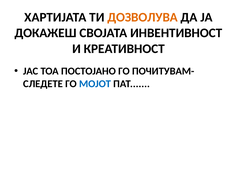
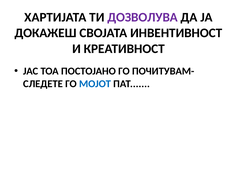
ДОЗВОЛУВА colour: orange -> purple
